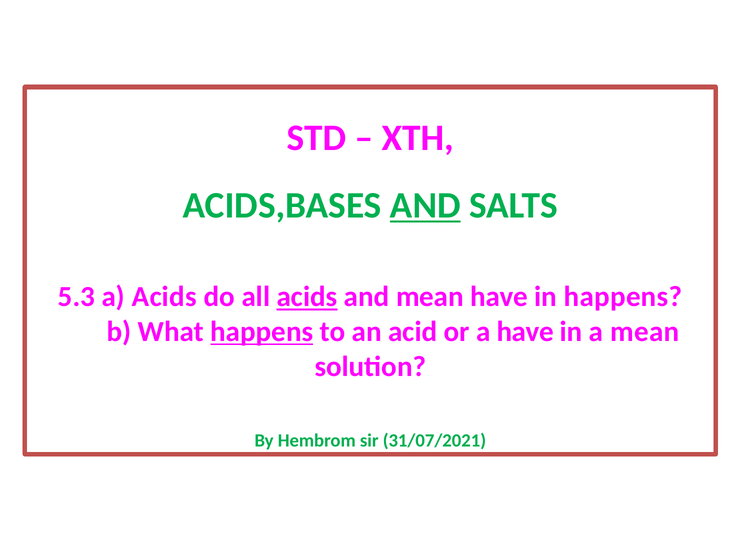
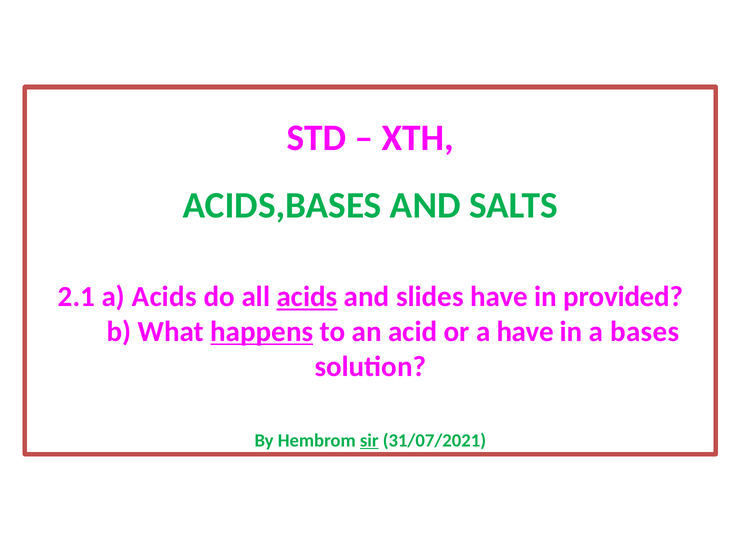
AND at (425, 205) underline: present -> none
5.3: 5.3 -> 2.1
and mean: mean -> slides
in happens: happens -> provided
a mean: mean -> bases
sir underline: none -> present
